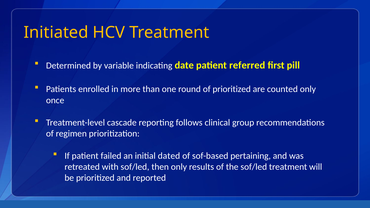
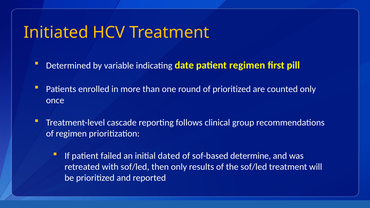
patient referred: referred -> regimen
pertaining: pertaining -> determine
